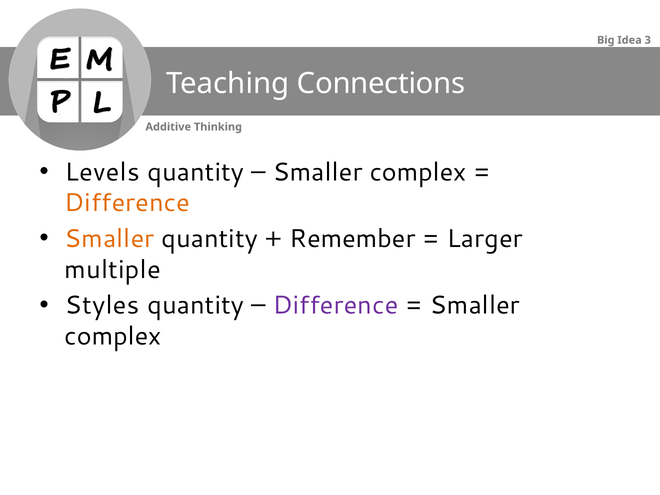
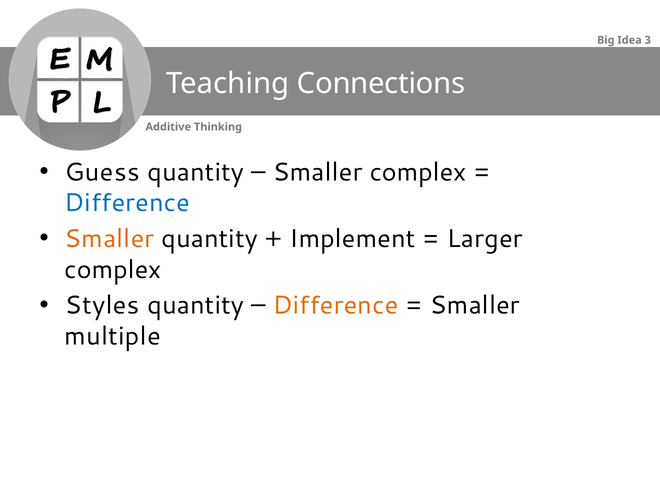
Levels: Levels -> Guess
Difference at (127, 203) colour: orange -> blue
Remember: Remember -> Implement
multiple at (113, 270): multiple -> complex
Difference at (336, 306) colour: purple -> orange
complex at (113, 336): complex -> multiple
